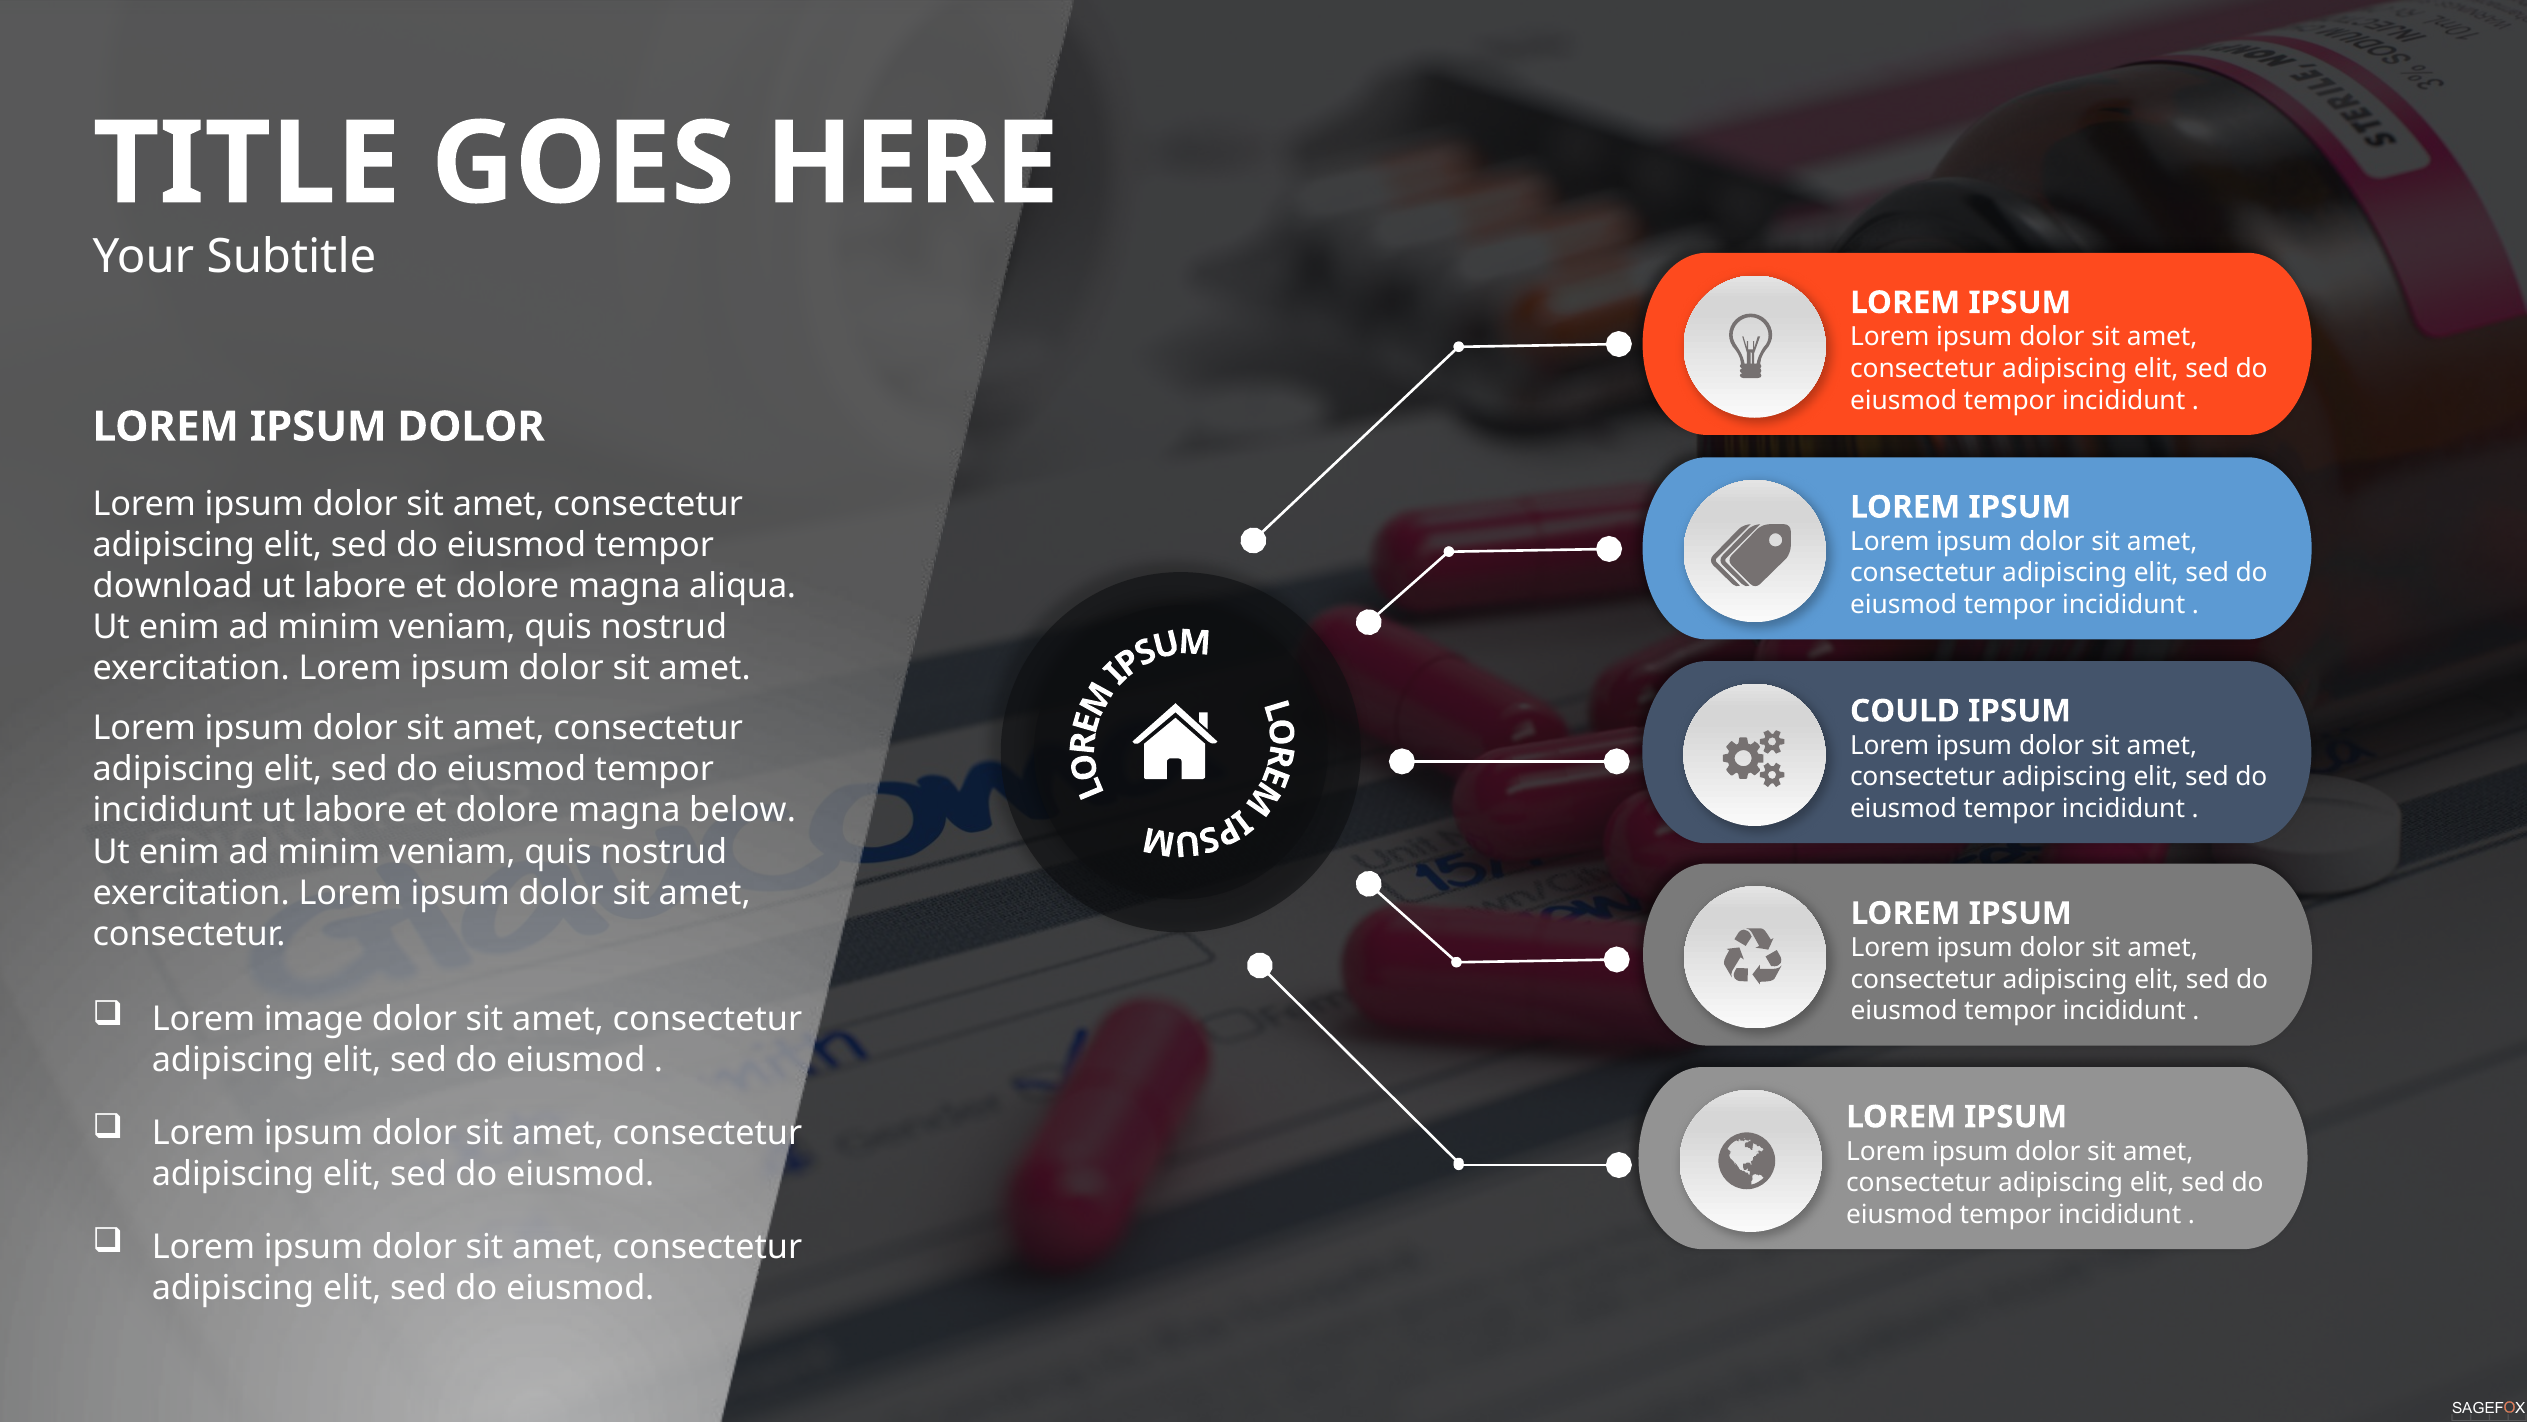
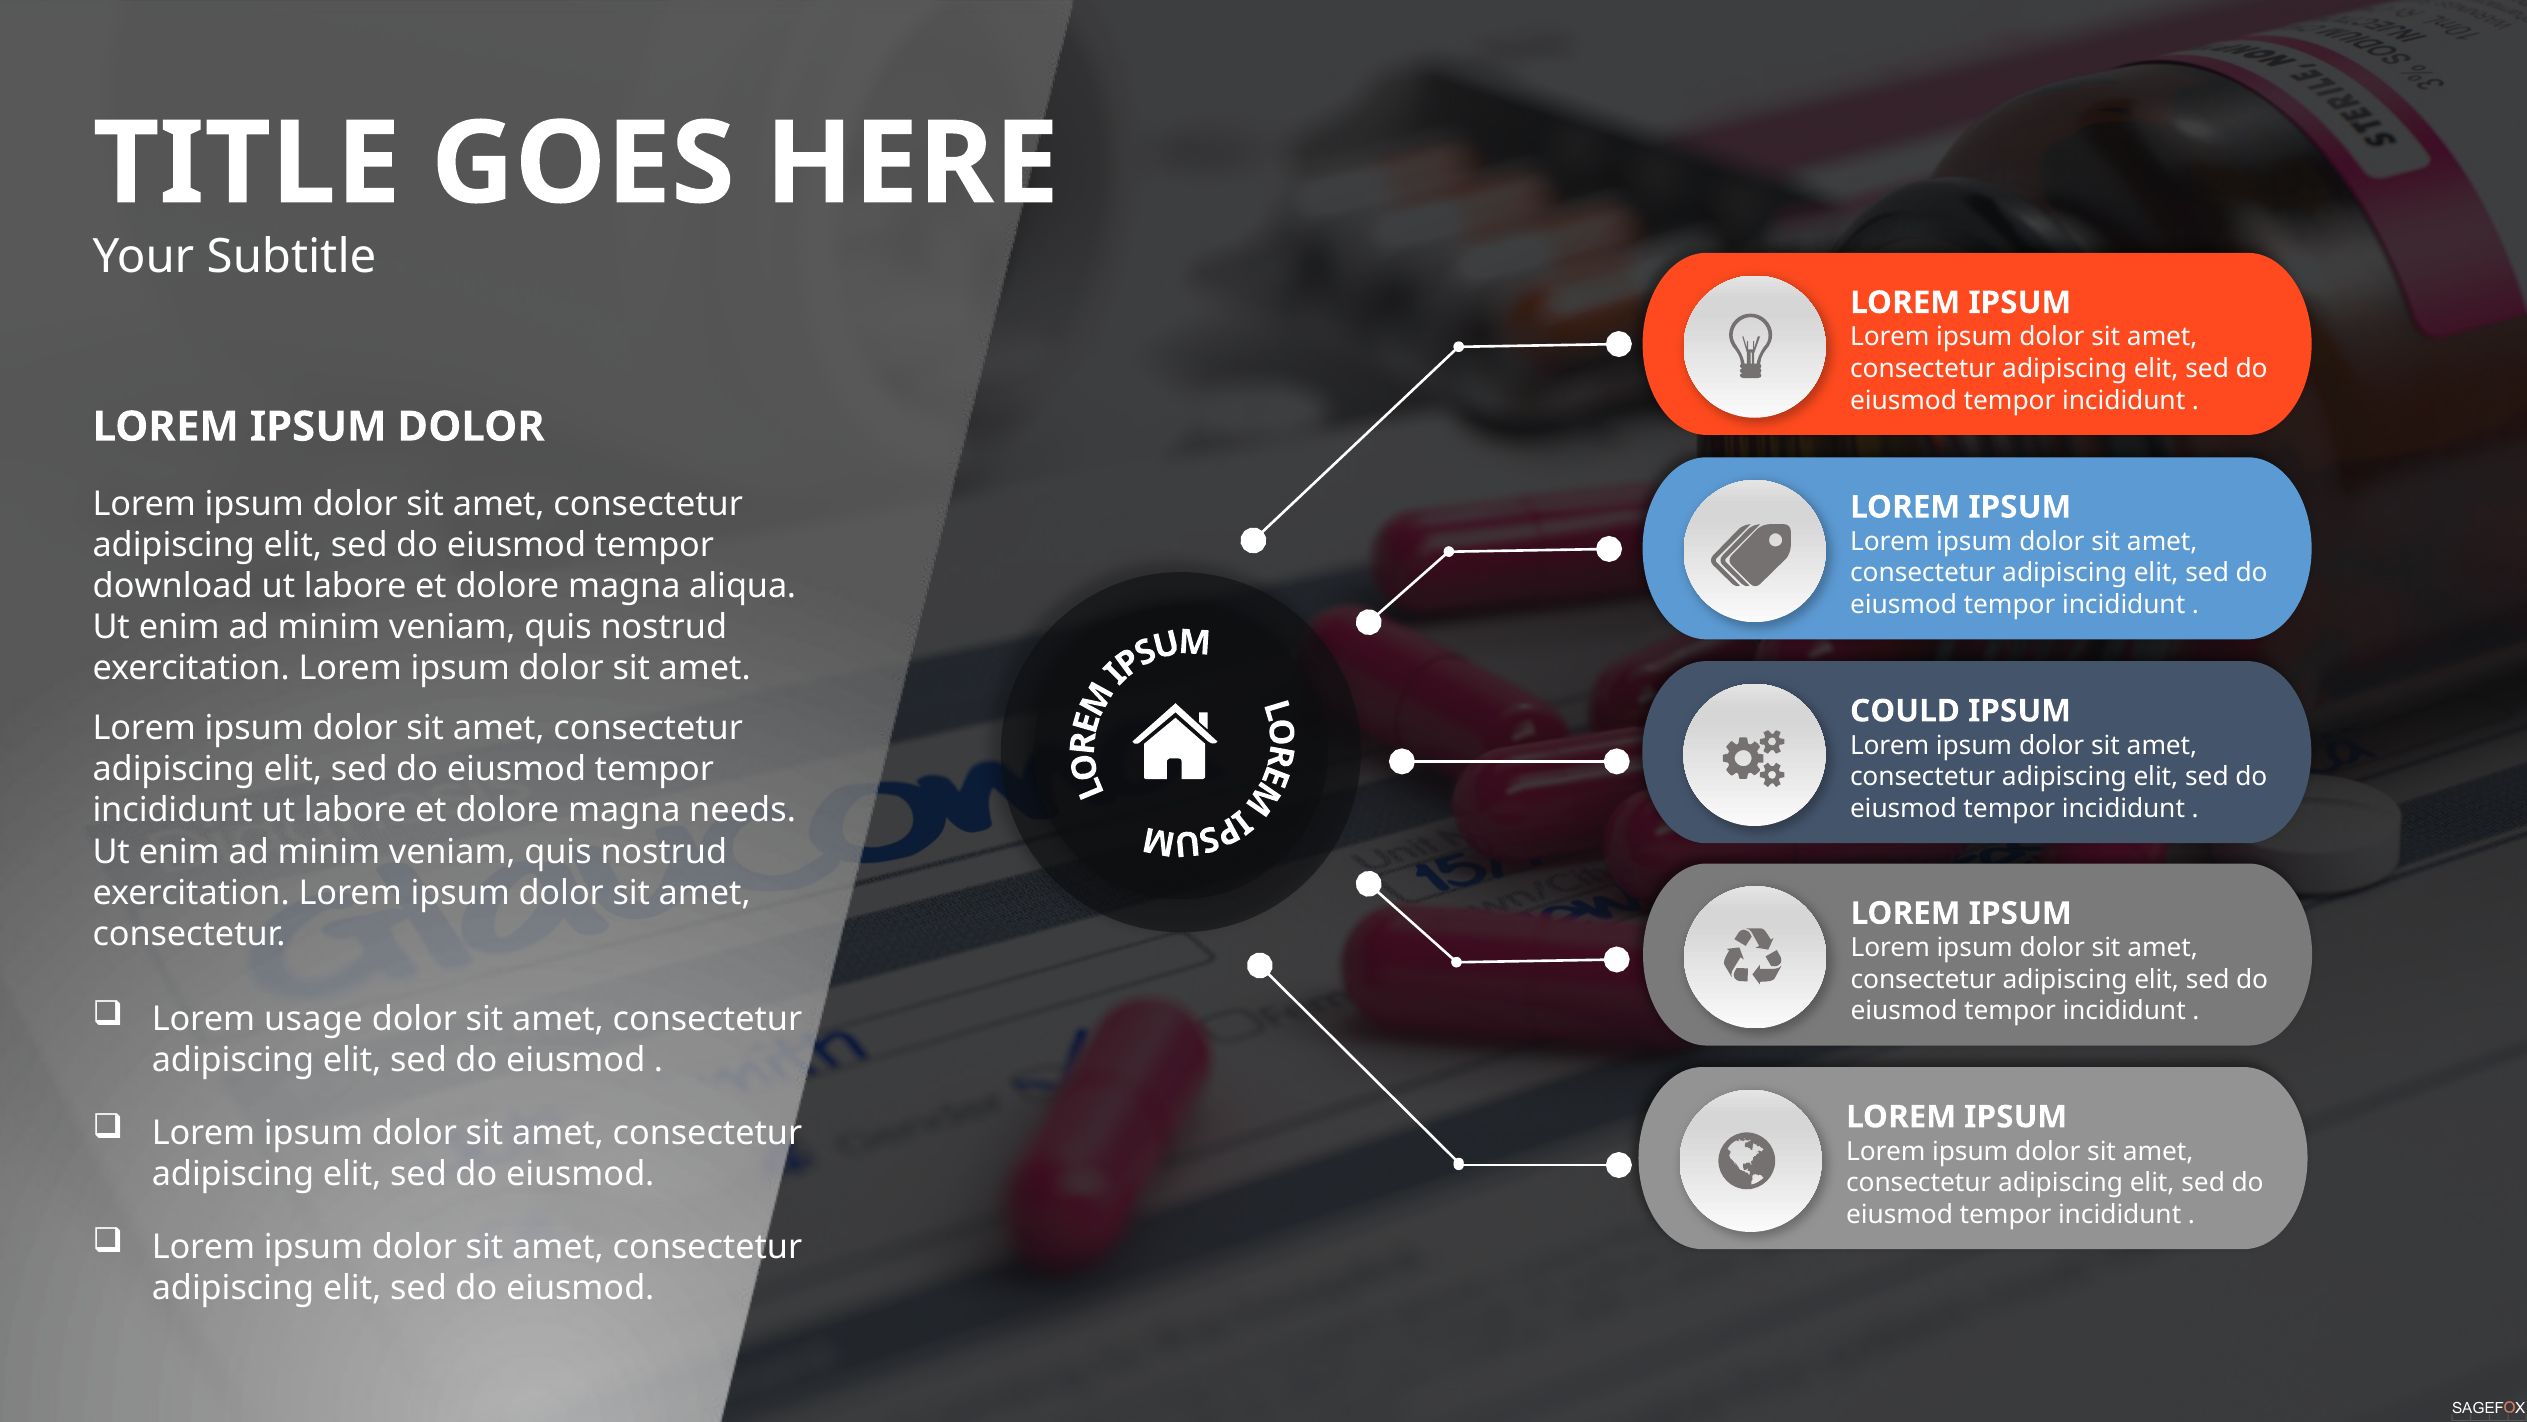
below: below -> needs
image: image -> usage
